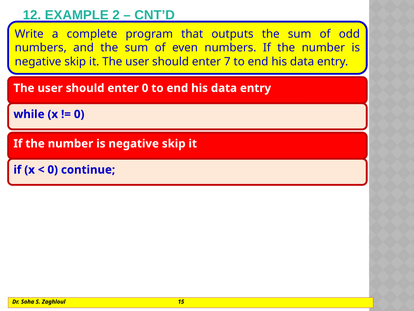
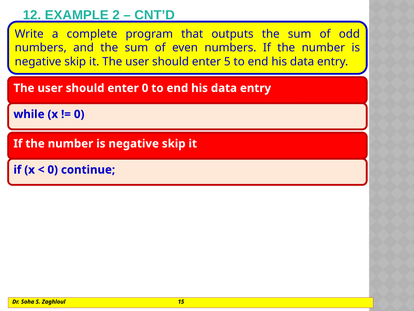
7: 7 -> 5
